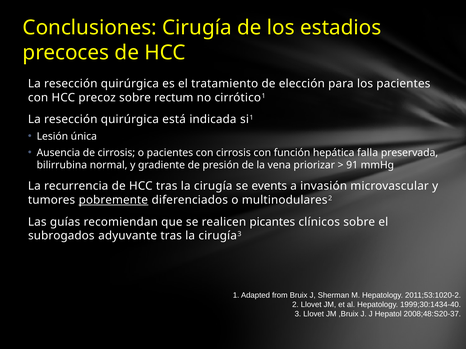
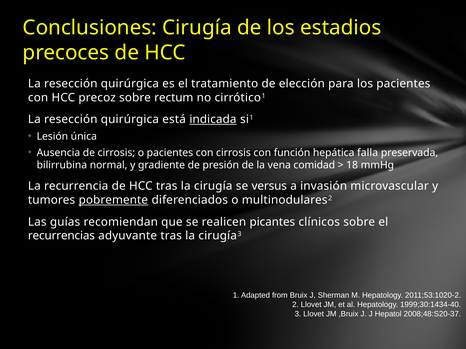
indicada underline: none -> present
priorizar: priorizar -> comidad
91: 91 -> 18
events: events -> versus
subrogados: subrogados -> recurrencias
